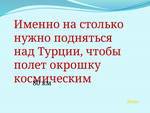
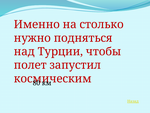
окрошку: окрошку -> запустил
